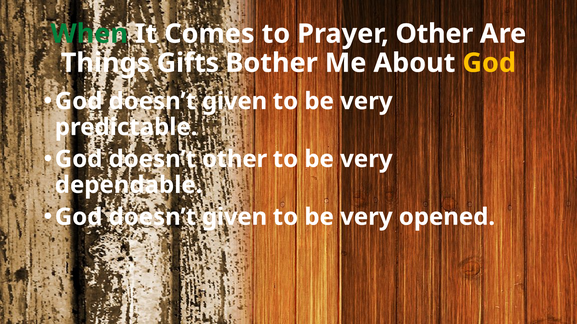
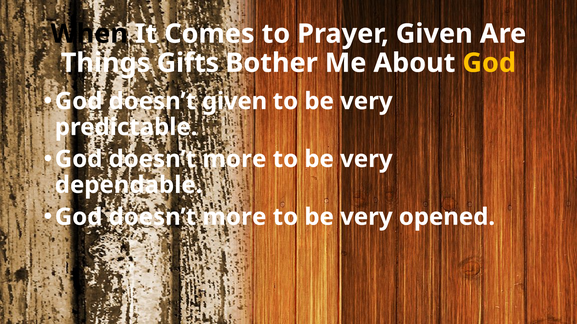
When colour: green -> black
Prayer Other: Other -> Given
other at (235, 159): other -> more
given at (235, 217): given -> more
